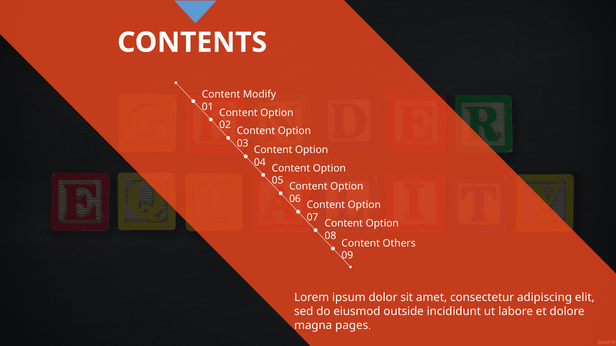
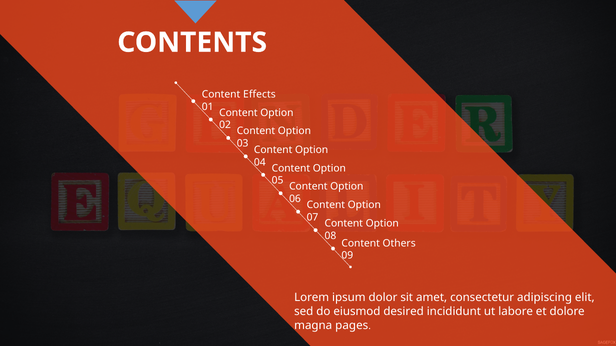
Modify: Modify -> Effects
outside: outside -> desired
